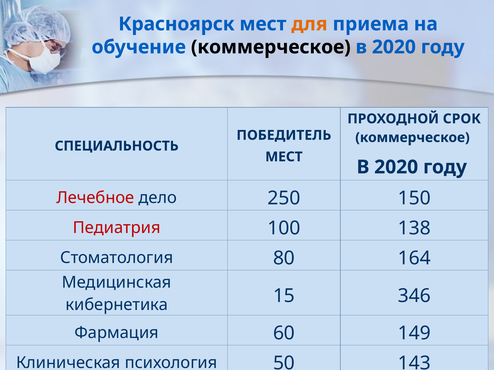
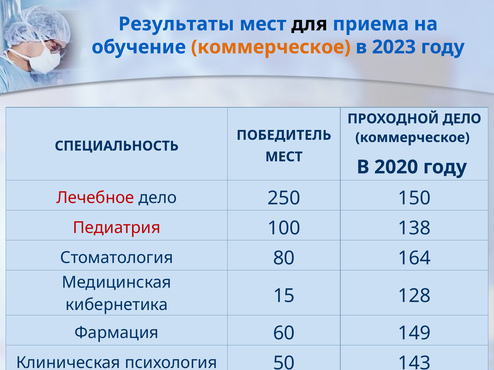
Красноярск: Красноярск -> Результаты
для colour: orange -> black
коммерческое at (271, 47) colour: black -> orange
2020 at (394, 47): 2020 -> 2023
ПРОХОДНОЙ СРОК: СРОК -> ДЕЛО
346: 346 -> 128
